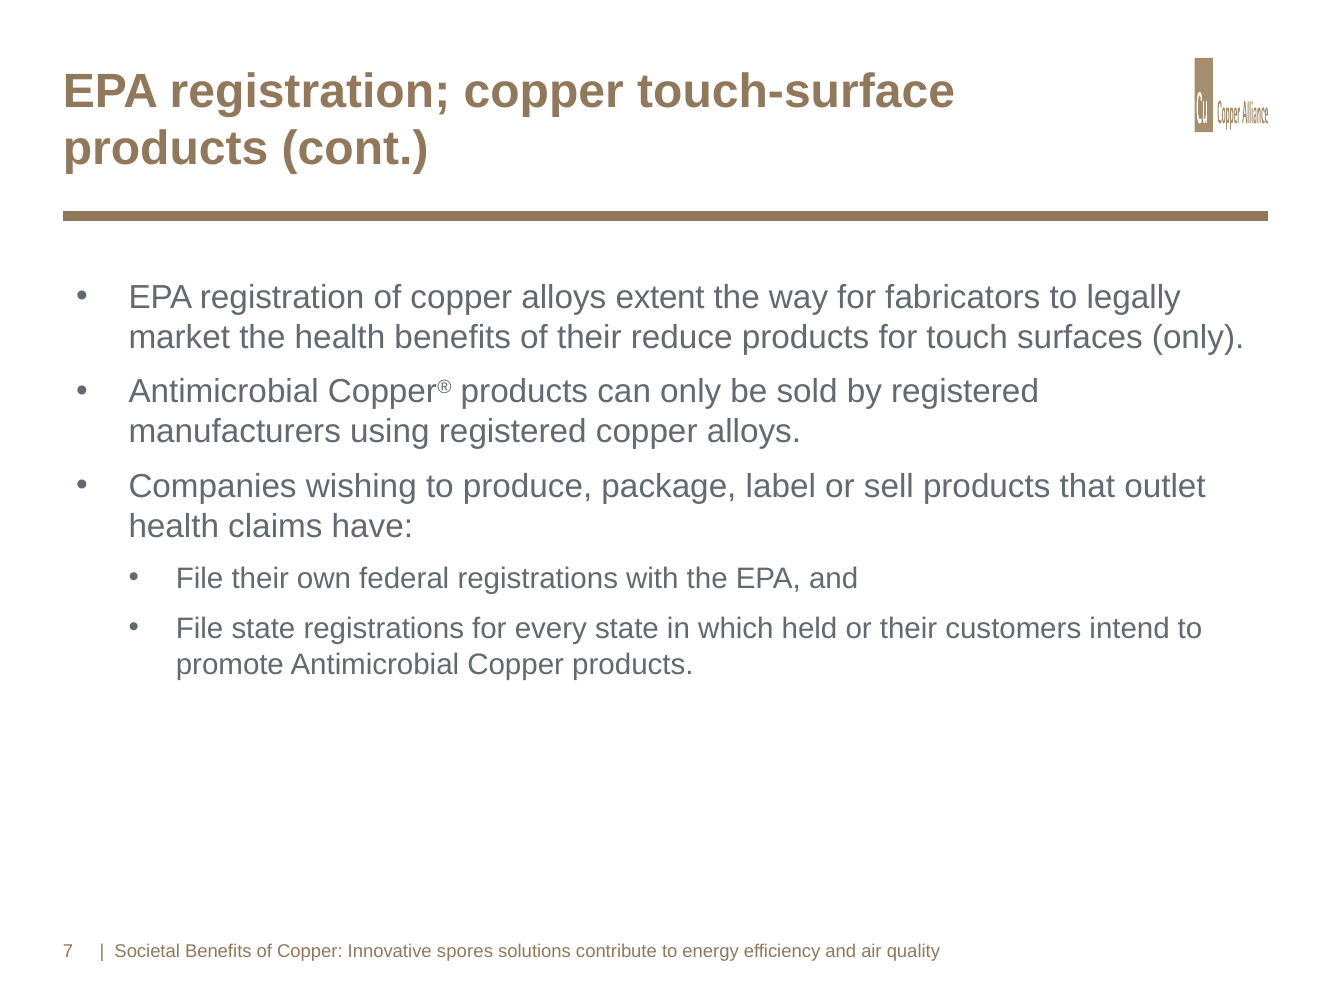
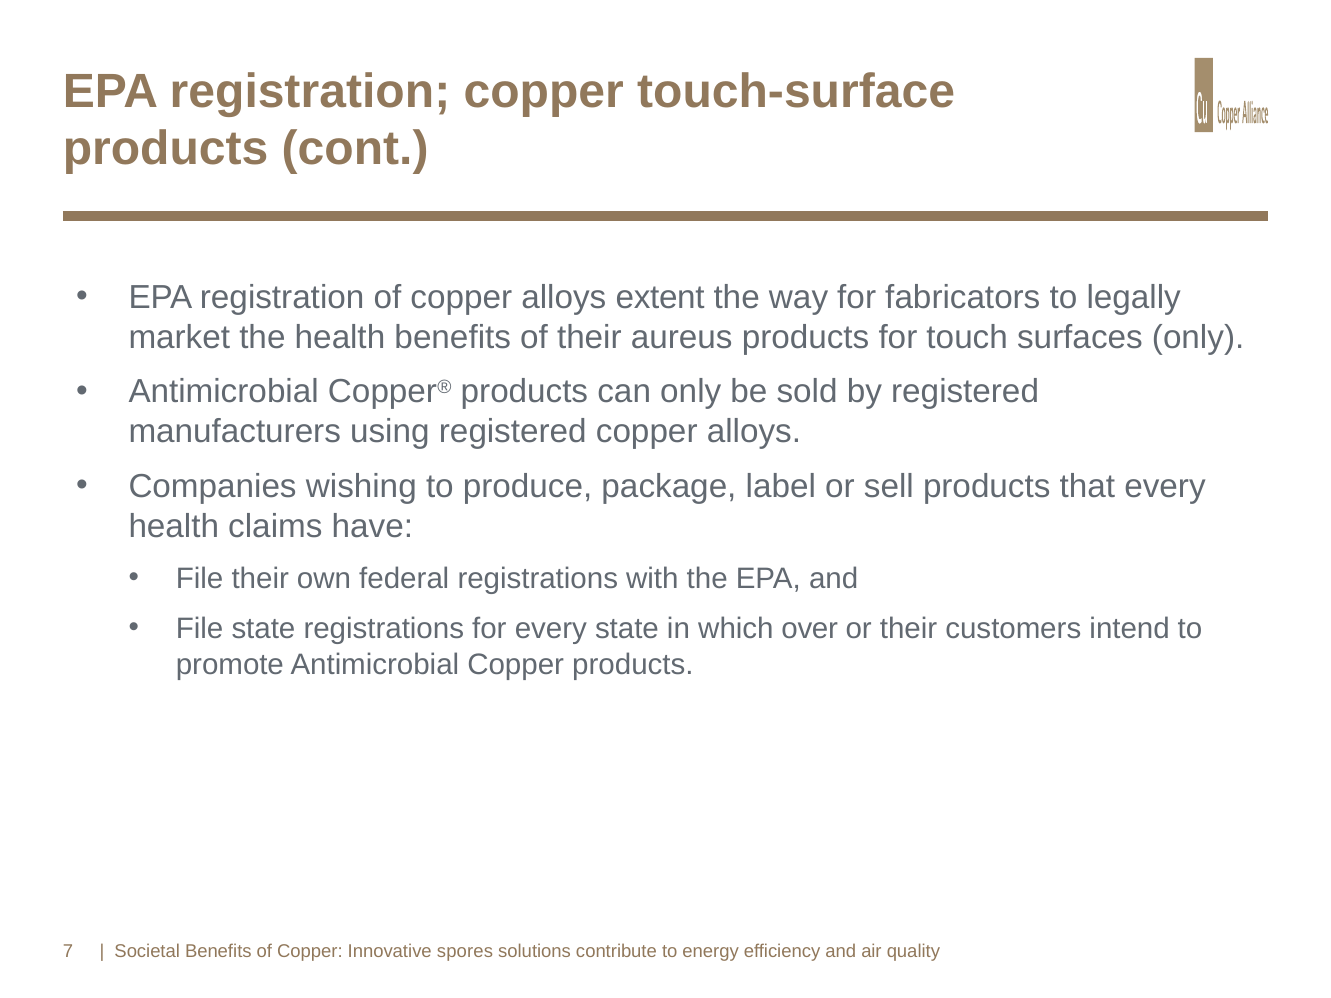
reduce: reduce -> aureus
that outlet: outlet -> every
held: held -> over
